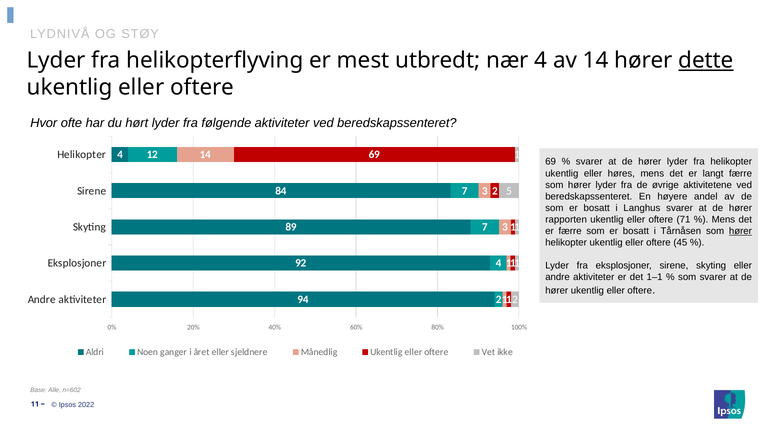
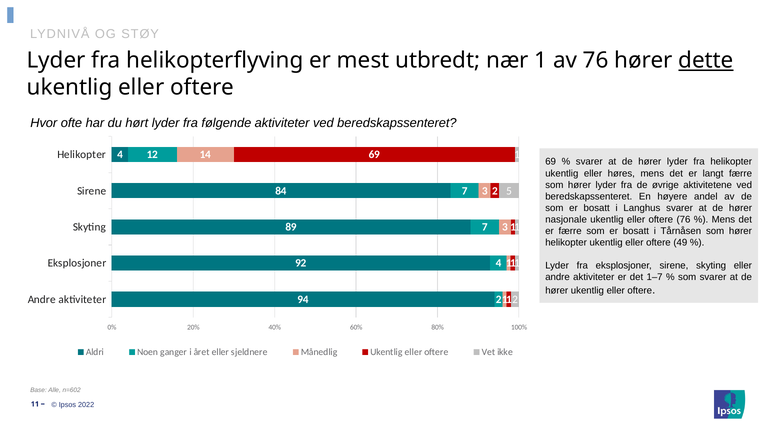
nær 4: 4 -> 1
av 14: 14 -> 76
rapporten: rapporten -> nasjonale
oftere 71: 71 -> 76
hører at (740, 231) underline: present -> none
45: 45 -> 49
1–1: 1–1 -> 1–7
